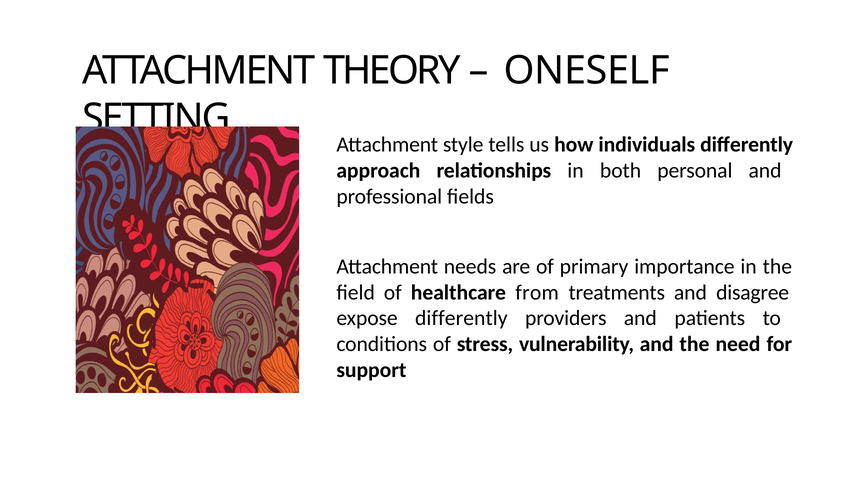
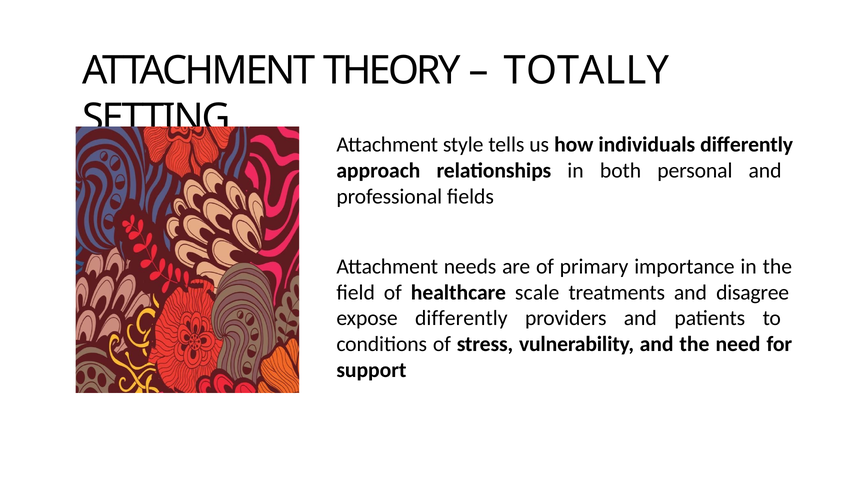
ONESELF: ONESELF -> TOTALLY
from: from -> scale
